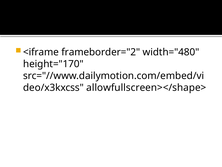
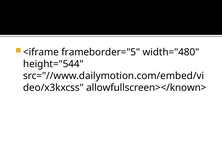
frameborder="2: frameborder="2 -> frameborder="5
height="170: height="170 -> height="544
allowfullscreen></shape>: allowfullscreen></shape> -> allowfullscreen></known>
